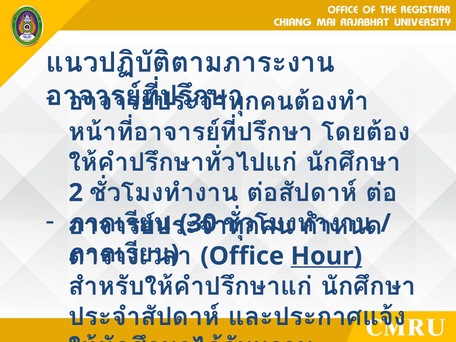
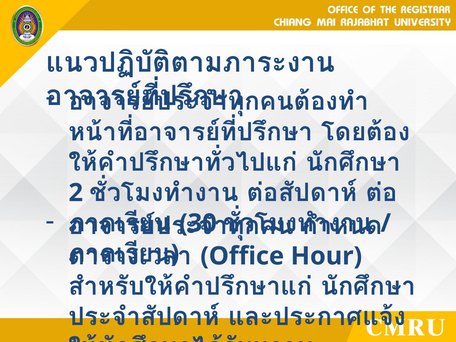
Hour underline: present -> none
